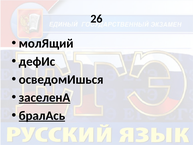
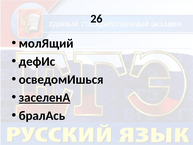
бралАсь underline: present -> none
